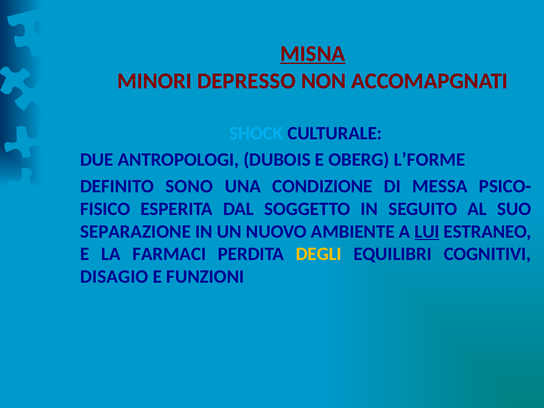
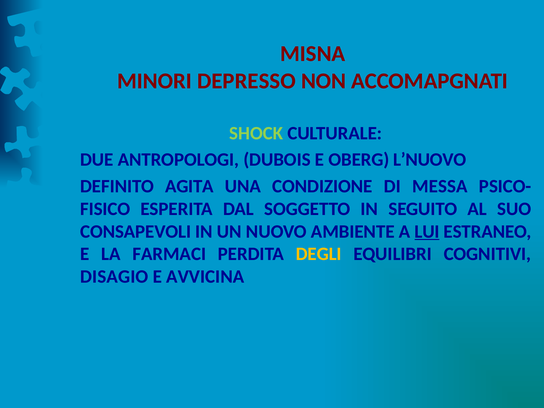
MISNA underline: present -> none
SHOCK colour: light blue -> light green
L’FORME: L’FORME -> L’NUOVO
SONO: SONO -> AGITA
SEPARAZIONE: SEPARAZIONE -> CONSAPEVOLI
FUNZIONI: FUNZIONI -> AVVICINA
